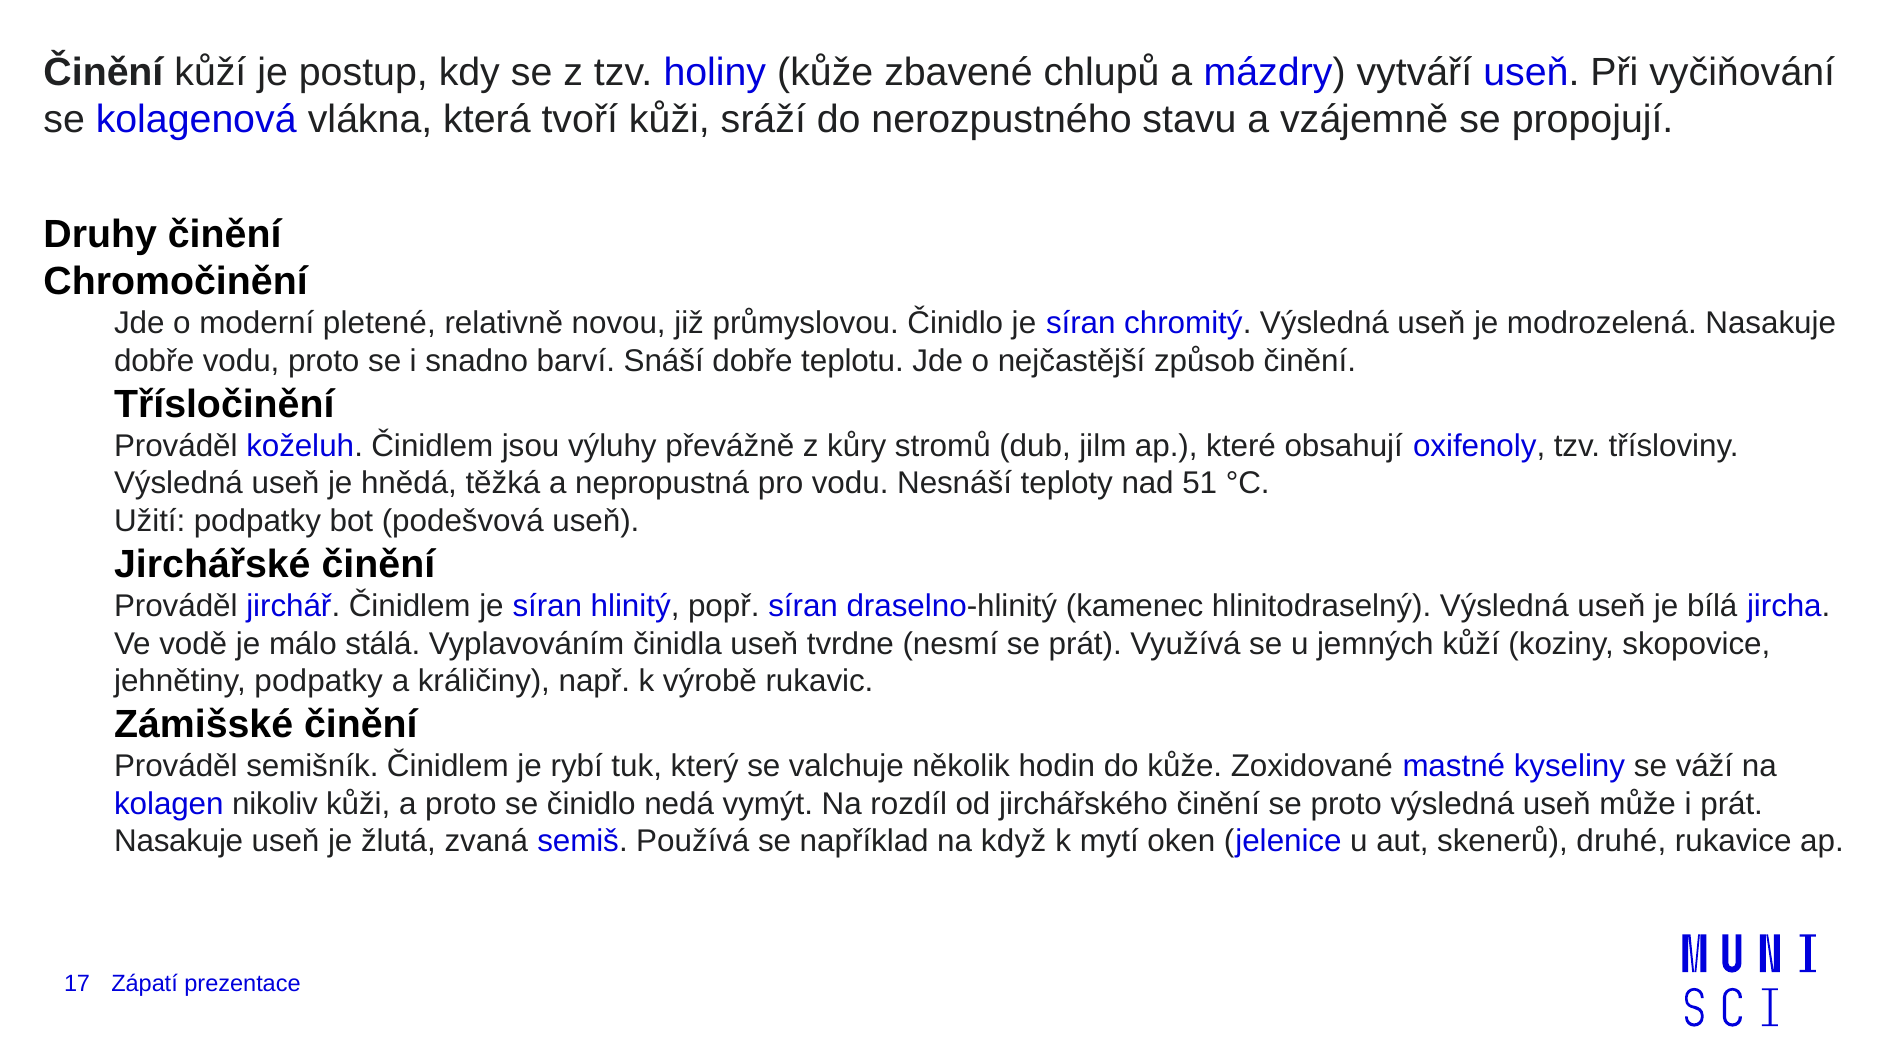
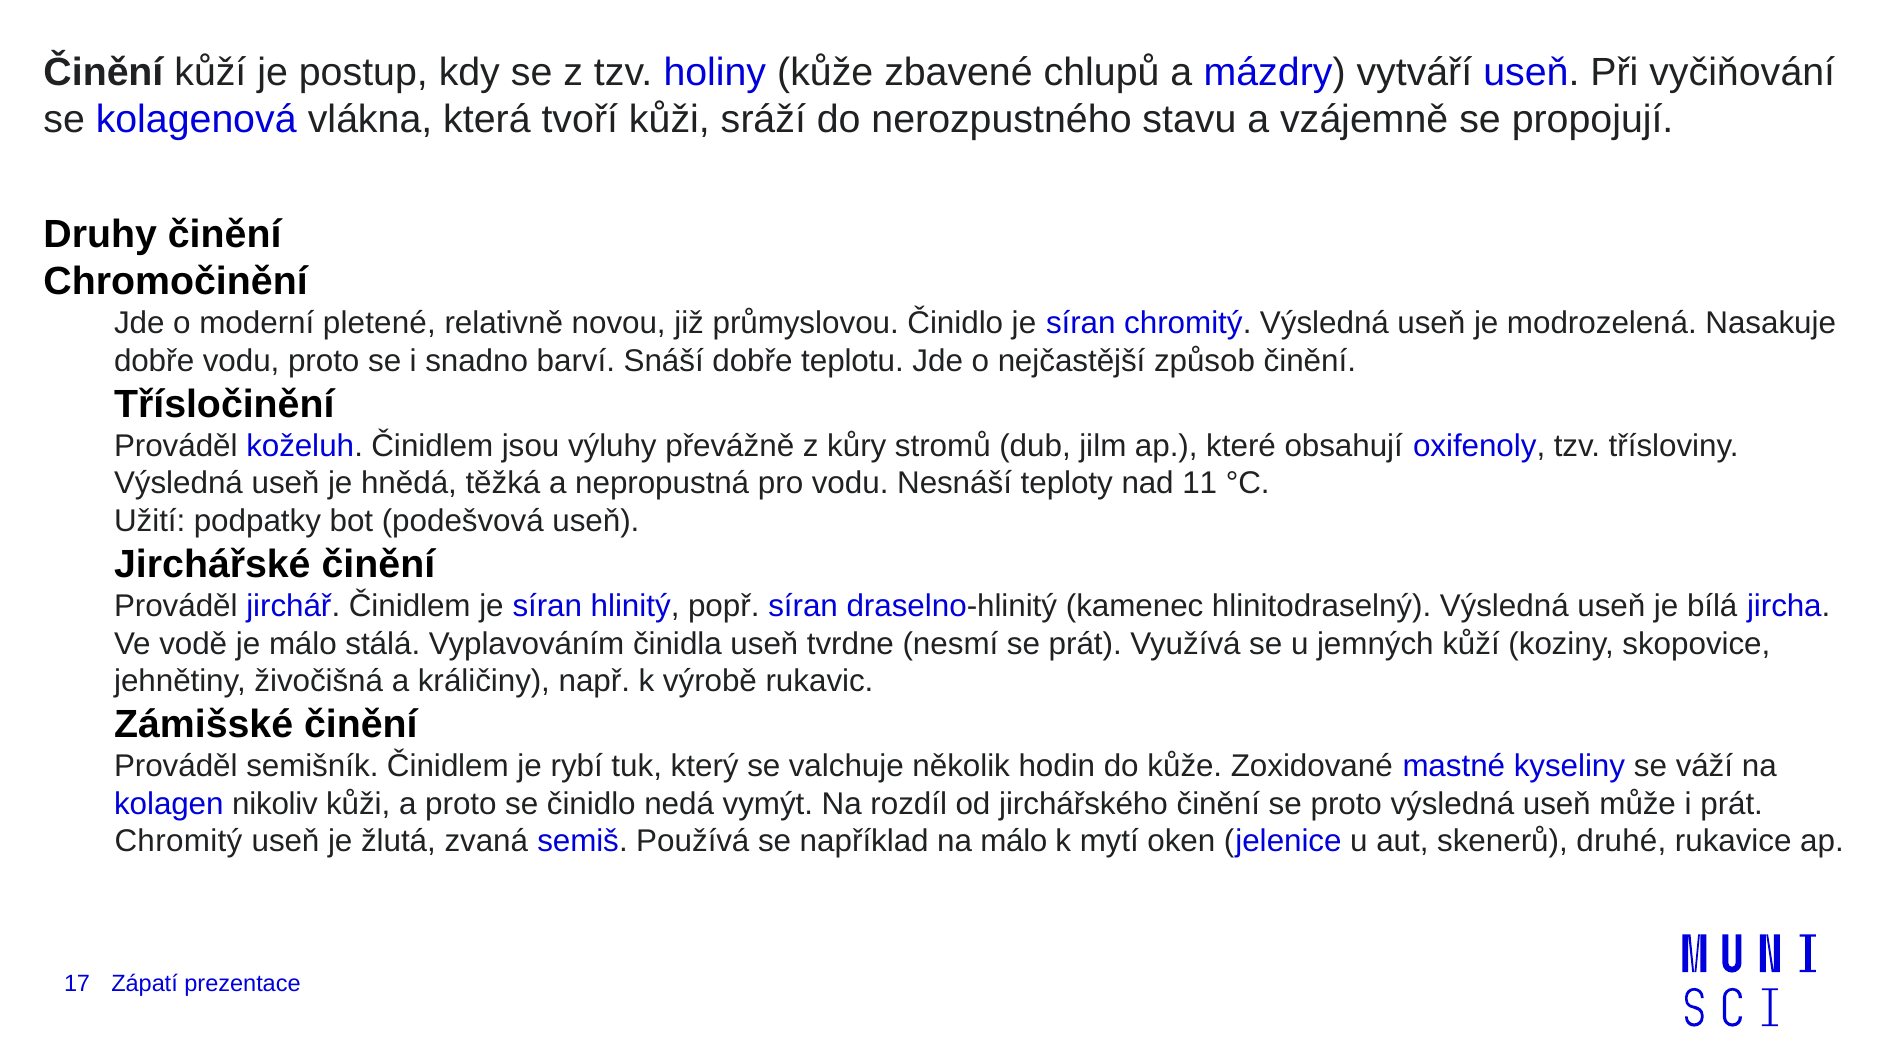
51: 51 -> 11
jehnětiny podpatky: podpatky -> živočišná
Nasakuje at (179, 842): Nasakuje -> Chromitý
na když: když -> málo
